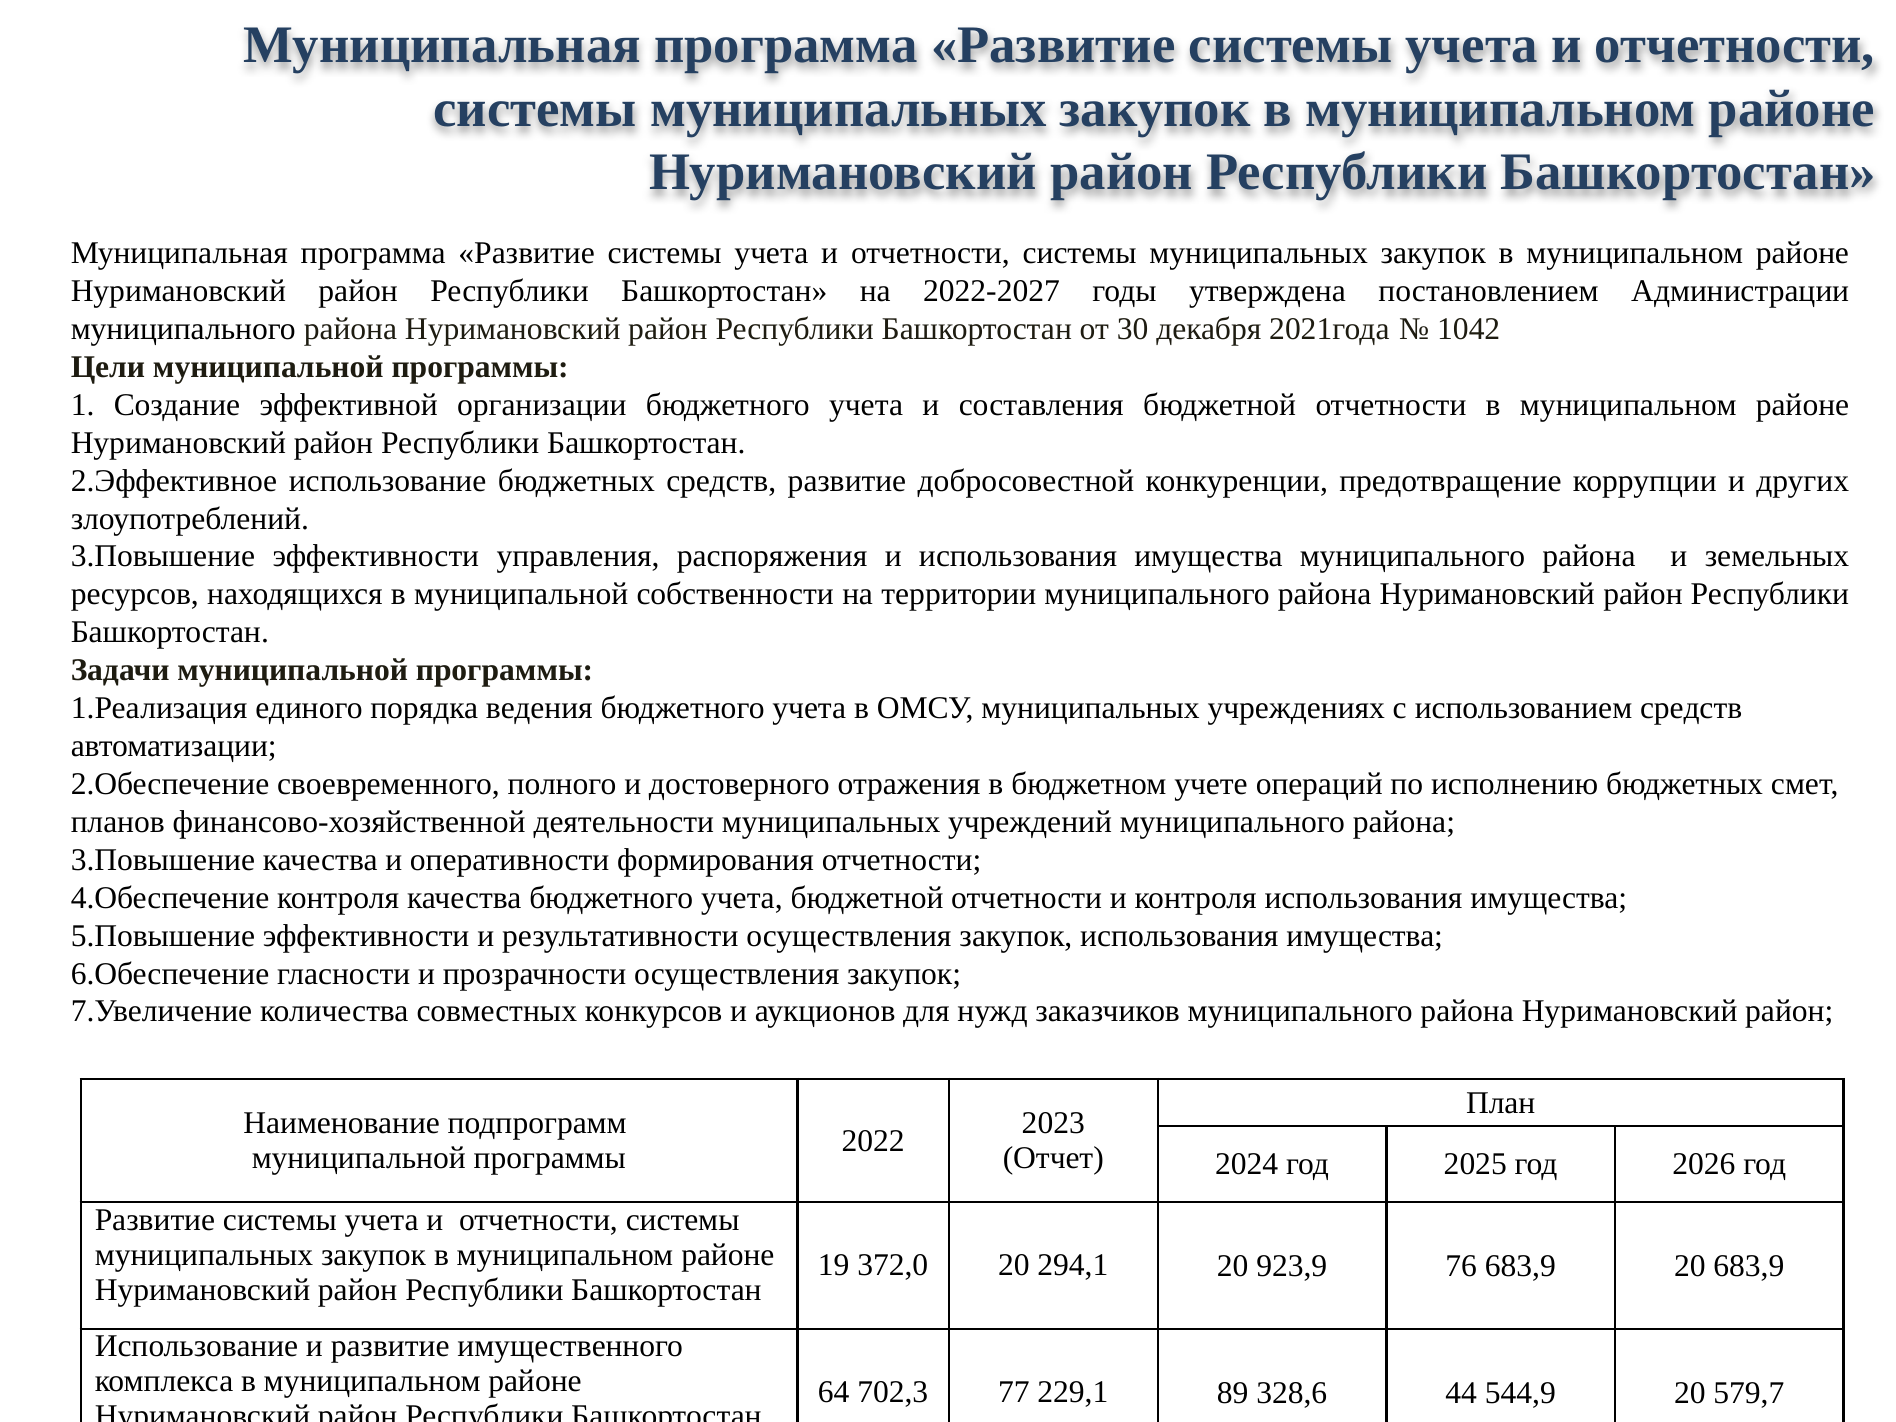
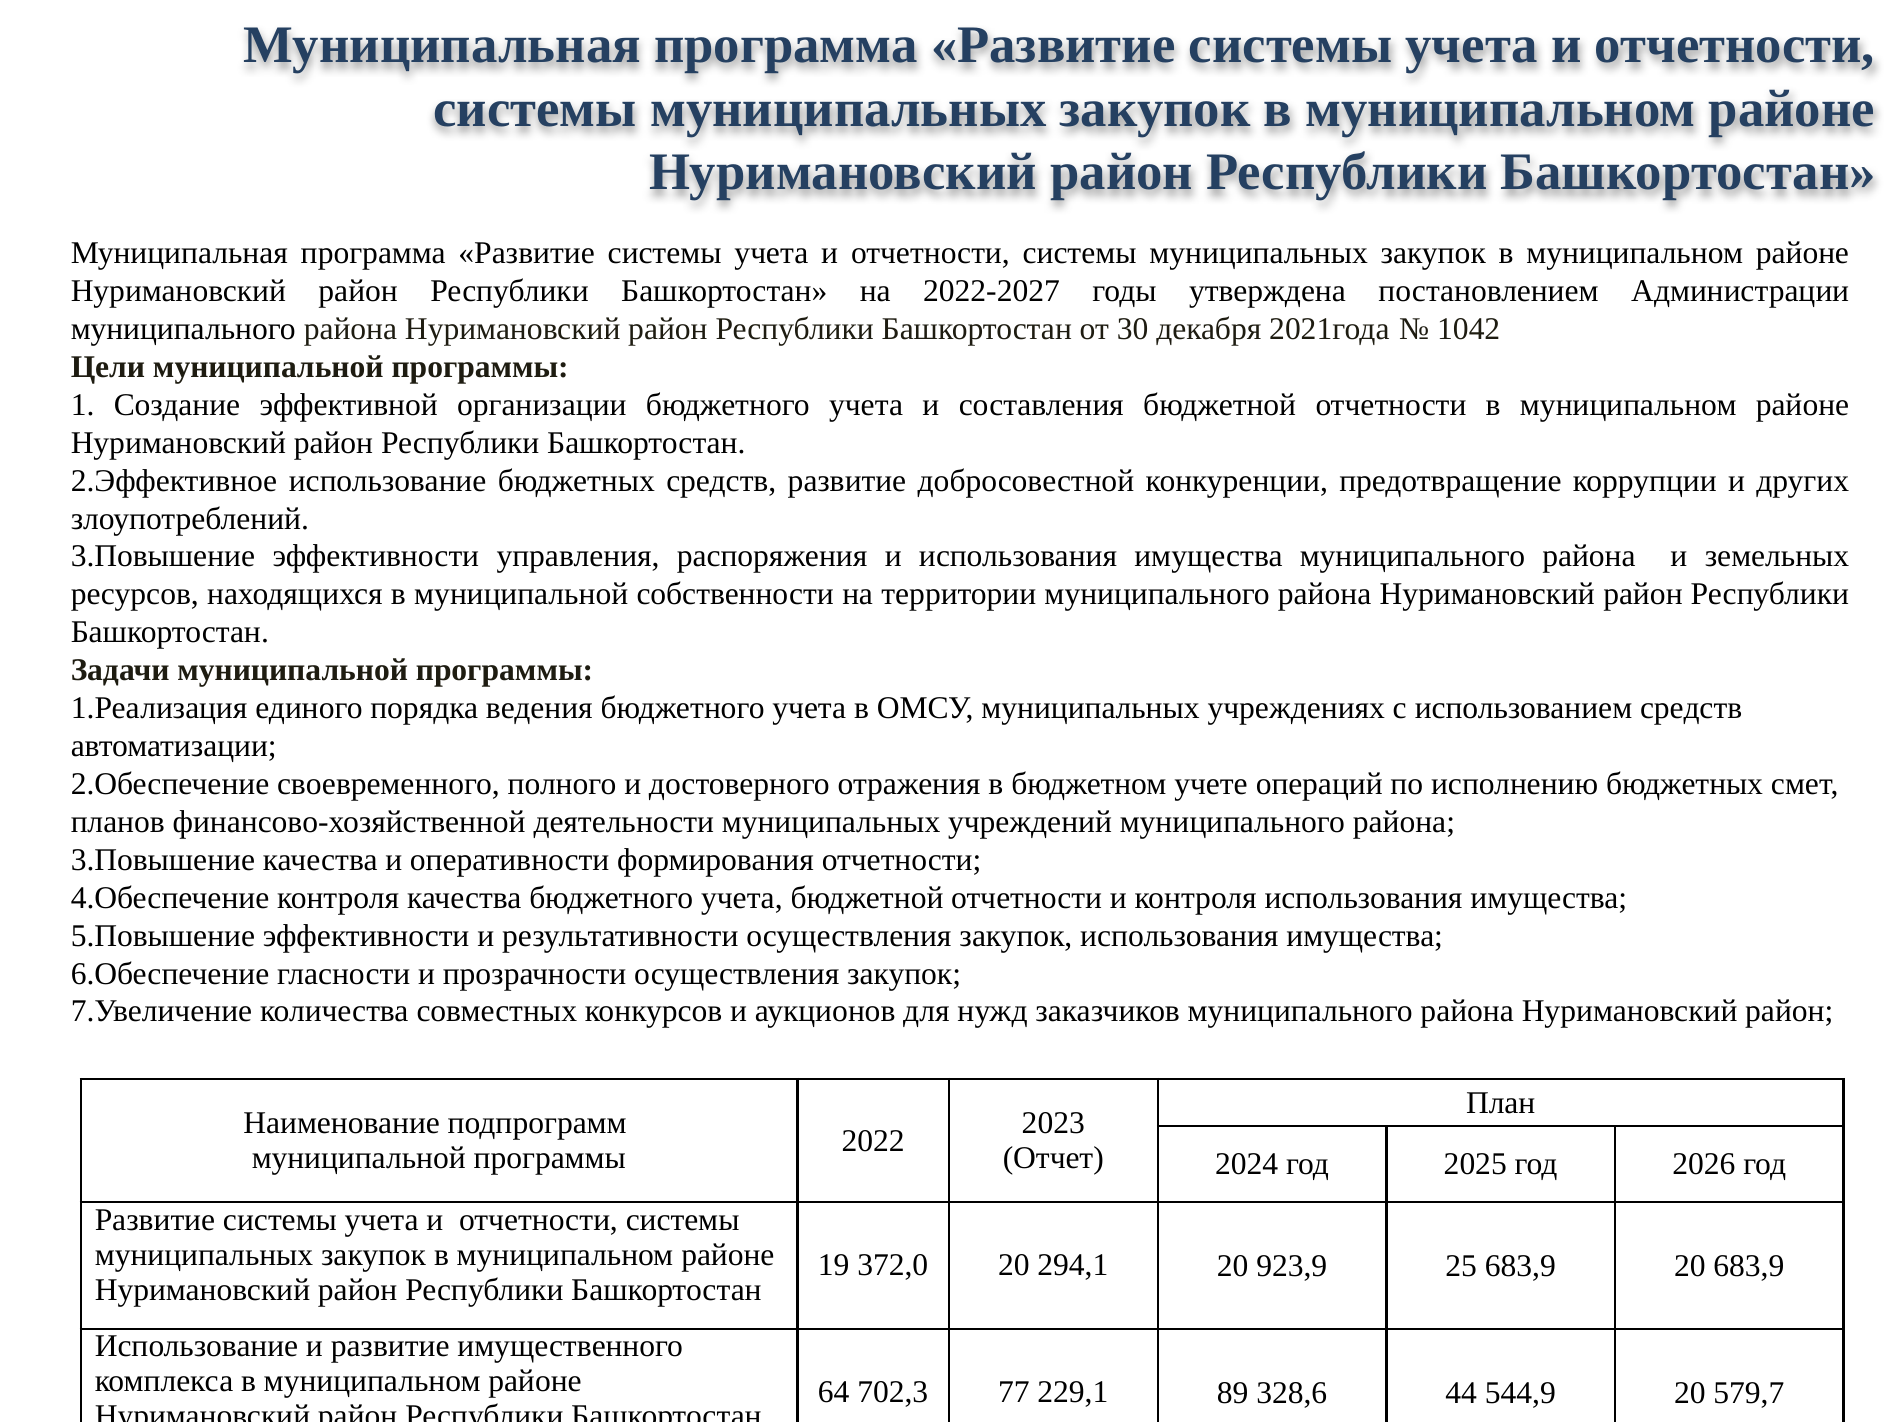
76: 76 -> 25
